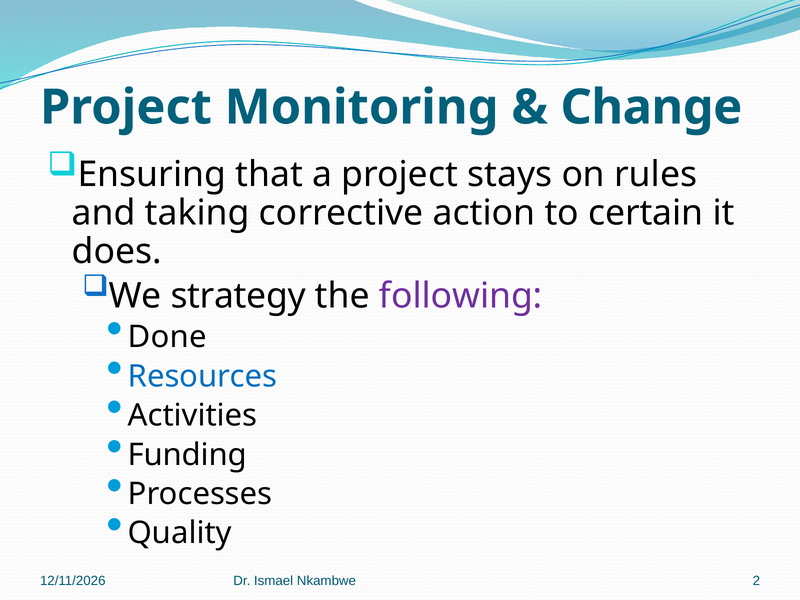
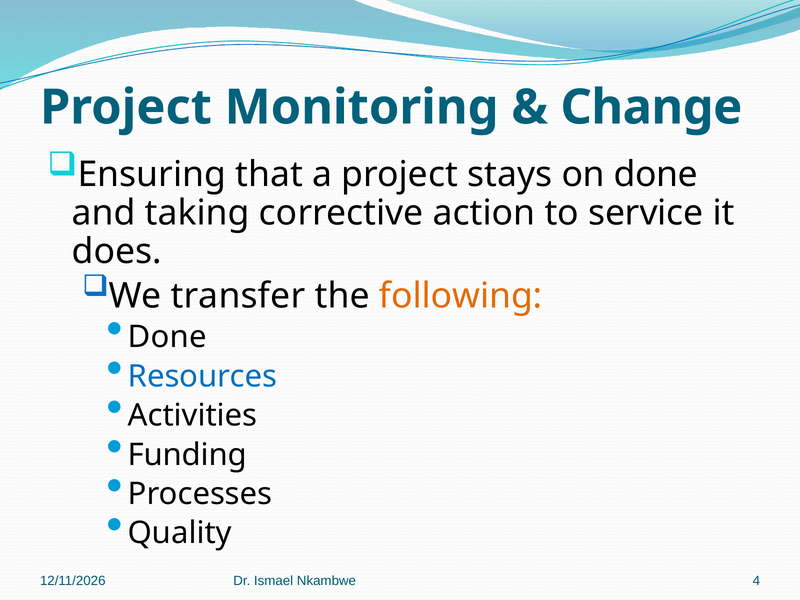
on rules: rules -> done
certain: certain -> service
strategy: strategy -> transfer
following colour: purple -> orange
2: 2 -> 4
